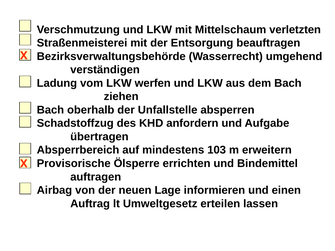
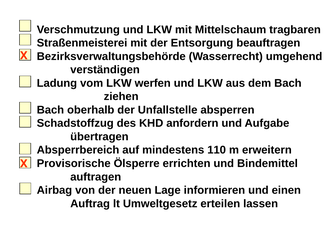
verletzten: verletzten -> tragbaren
103: 103 -> 110
